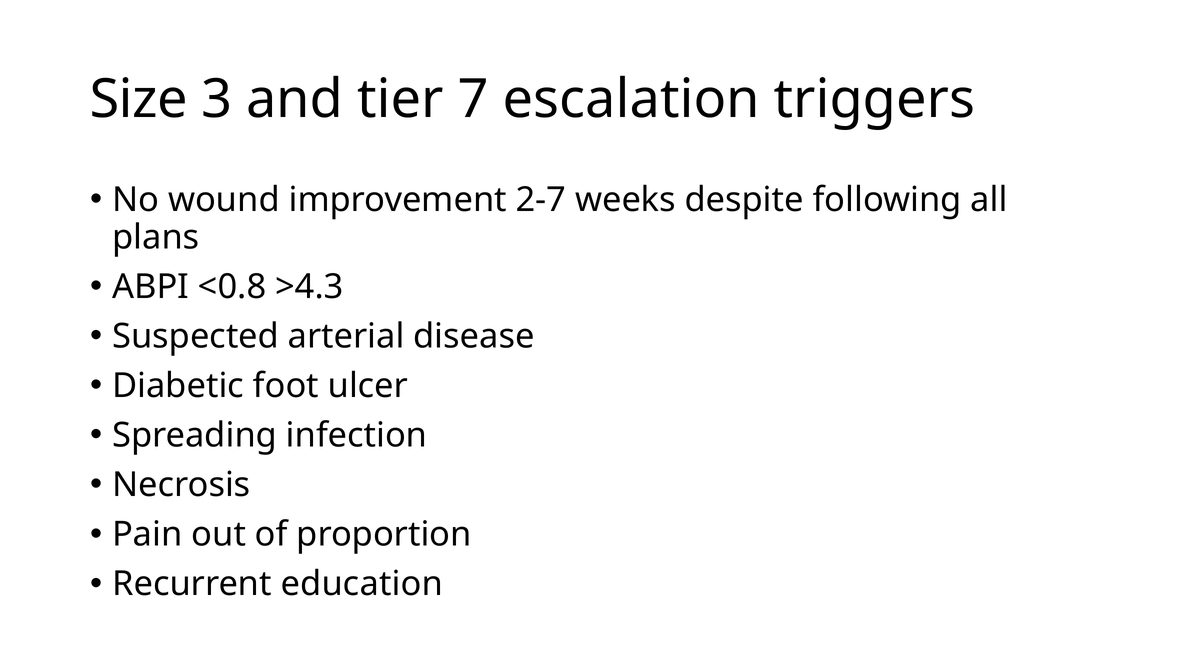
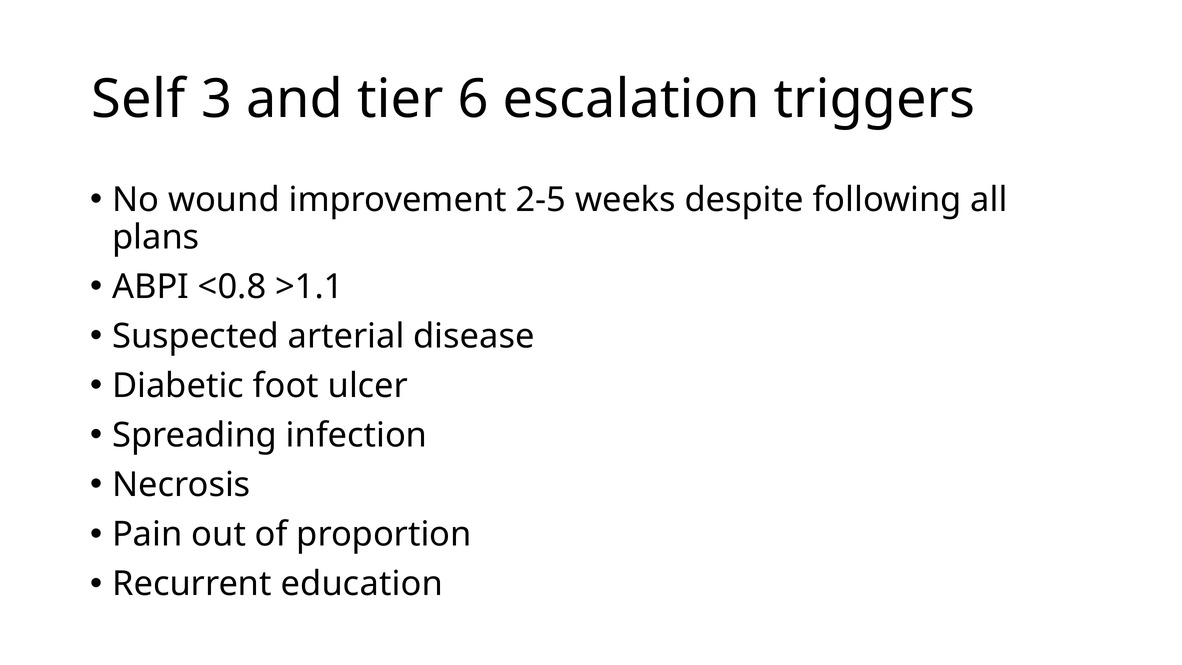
Size: Size -> Self
7: 7 -> 6
2-7: 2-7 -> 2-5
>4.3: >4.3 -> >1.1
